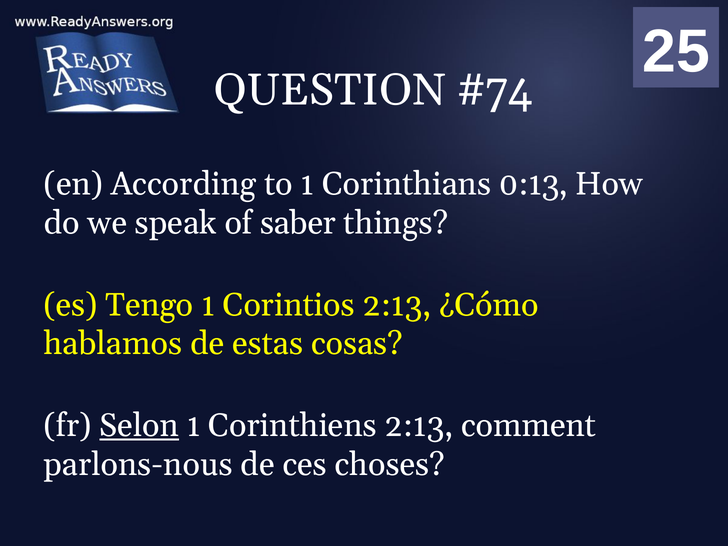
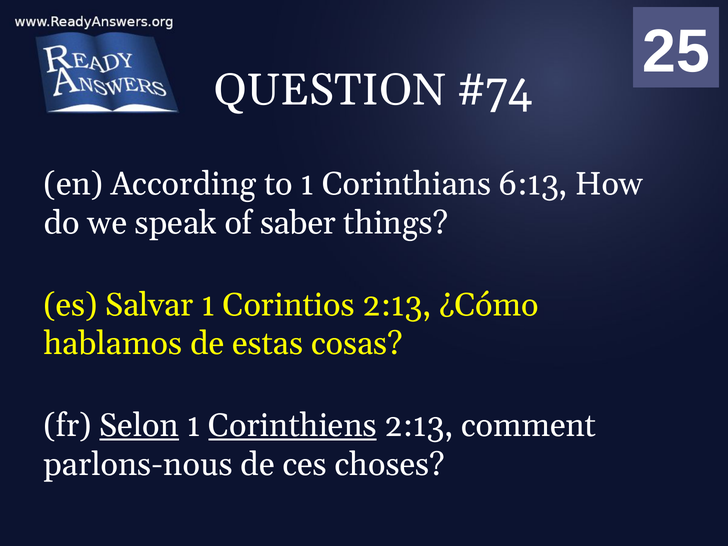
0:13: 0:13 -> 6:13
Tengo: Tengo -> Salvar
Corinthiens underline: none -> present
